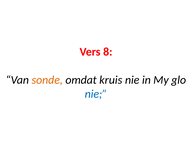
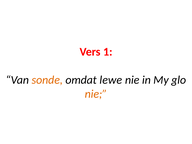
8: 8 -> 1
kruis: kruis -> lewe
nie at (96, 94) colour: blue -> orange
